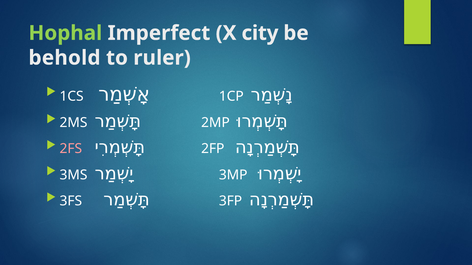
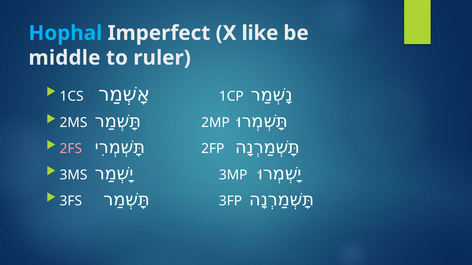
Hophal colour: light green -> light blue
city: city -> like
behold: behold -> middle
